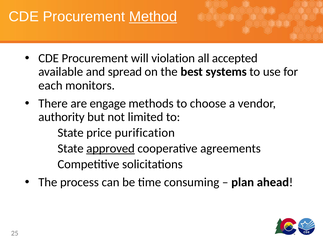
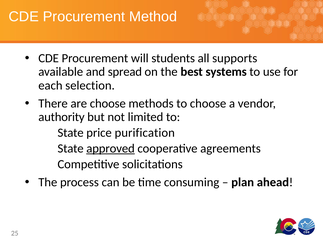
Method underline: present -> none
violation: violation -> students
accepted: accepted -> supports
monitors: monitors -> selection
are engage: engage -> choose
